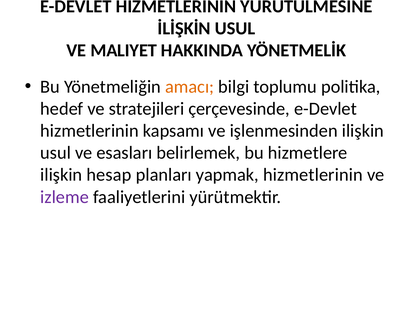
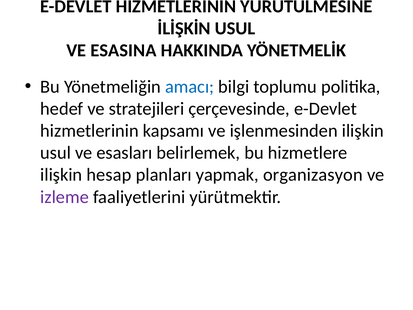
MALIYET: MALIYET -> ESASINA
amacı colour: orange -> blue
yapmak hizmetlerinin: hizmetlerinin -> organizasyon
